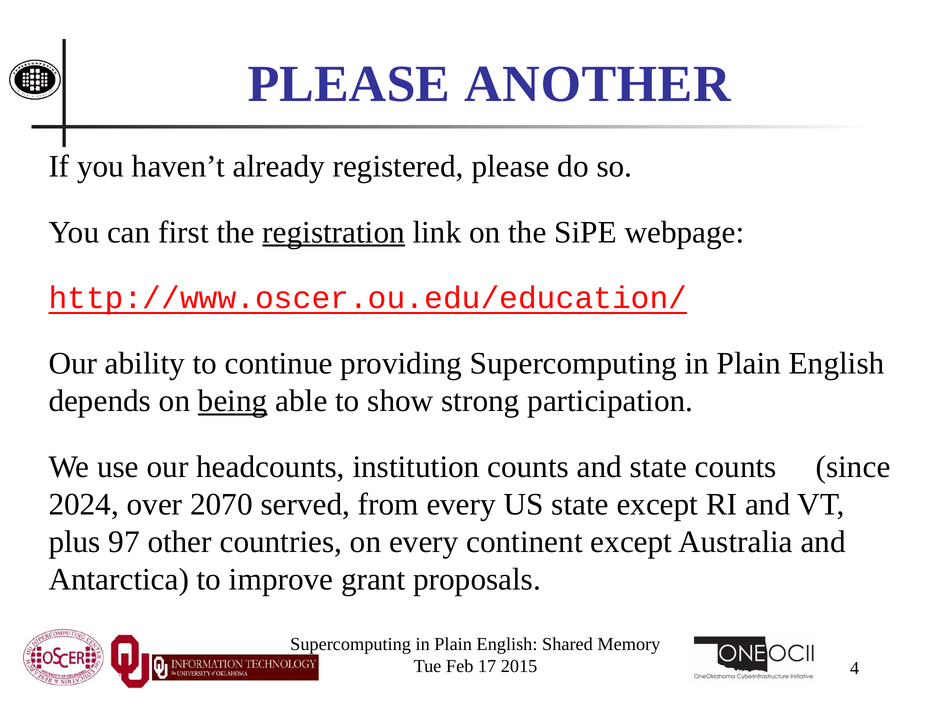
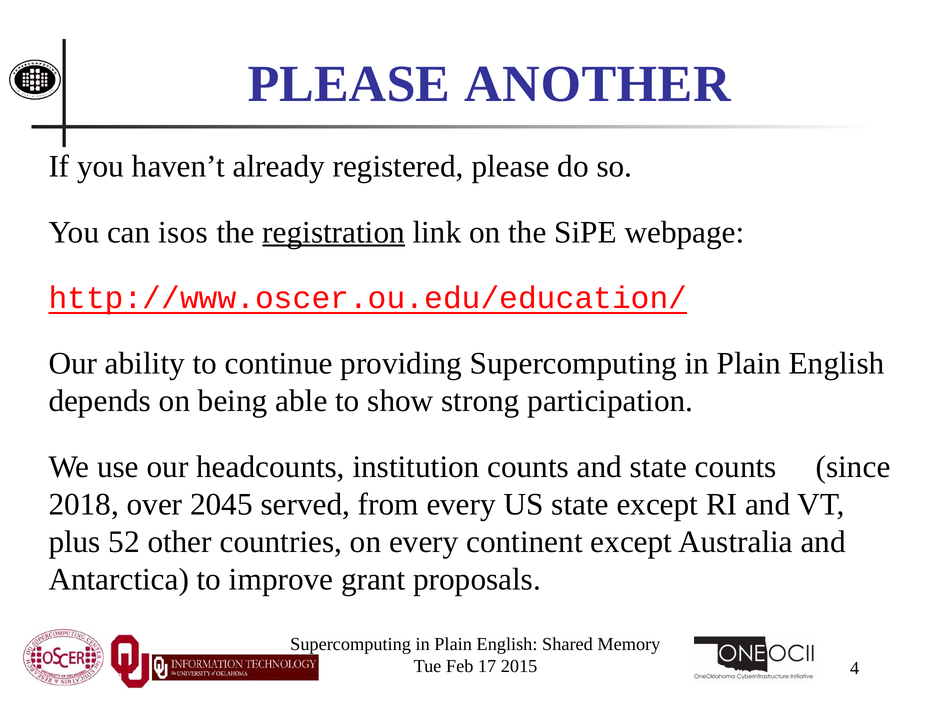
first: first -> isos
being underline: present -> none
2024: 2024 -> 2018
2070: 2070 -> 2045
97: 97 -> 52
